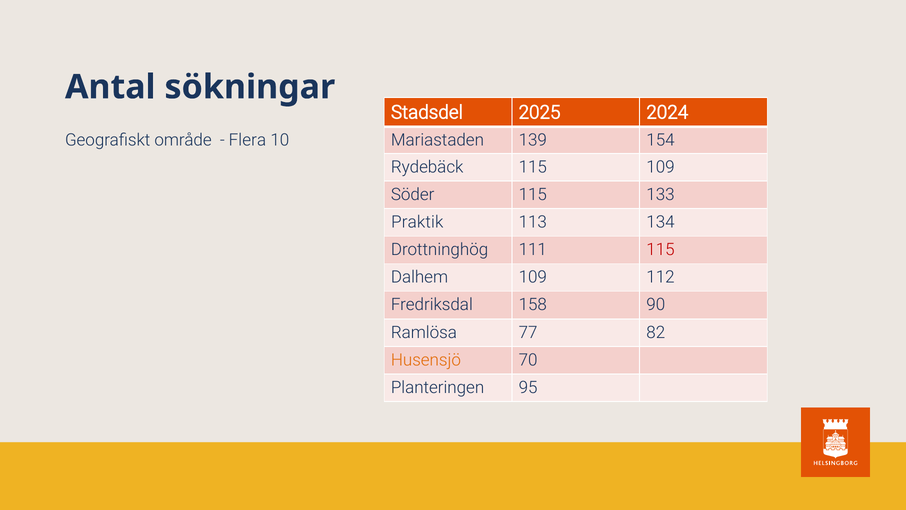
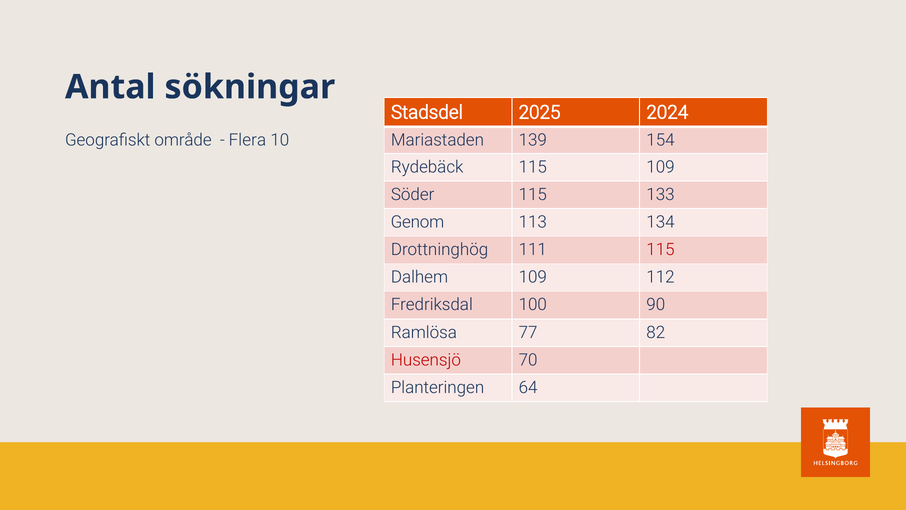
Praktik: Praktik -> Genom
158: 158 -> 100
Husensjö colour: orange -> red
95: 95 -> 64
